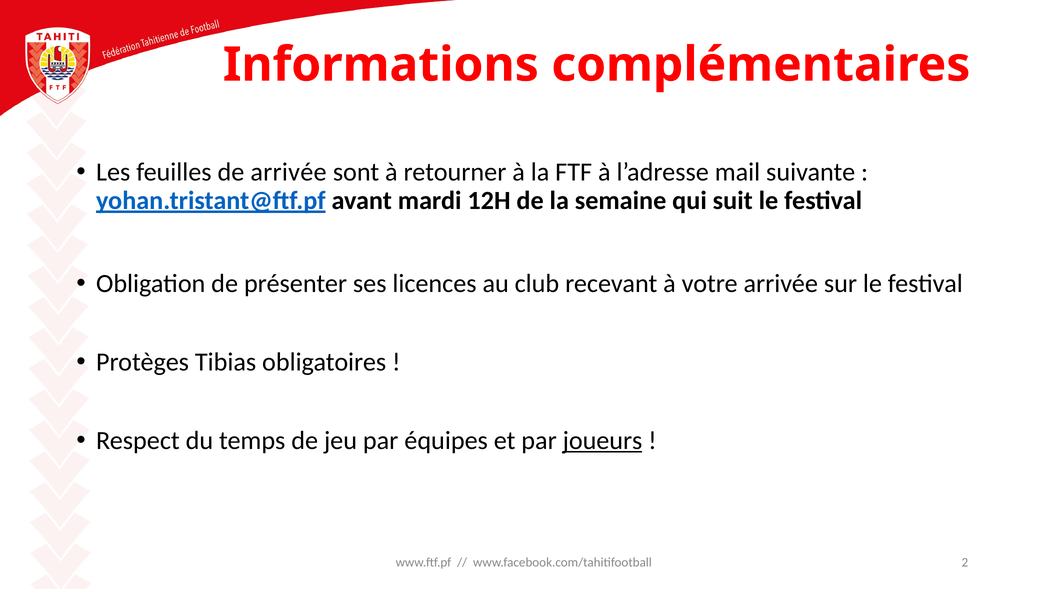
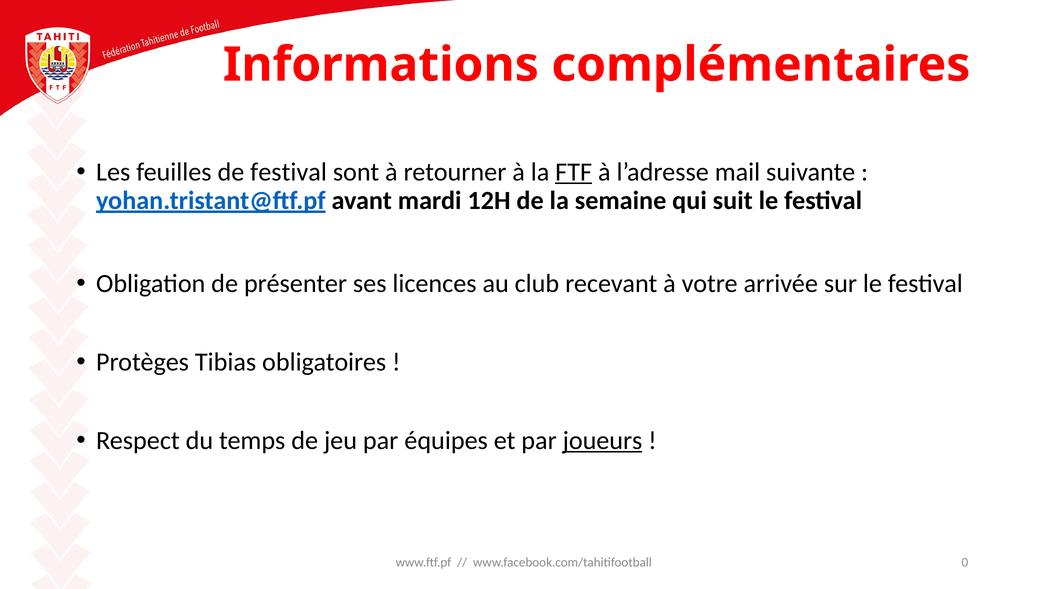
de arrivée: arrivée -> festival
FTF underline: none -> present
2: 2 -> 0
